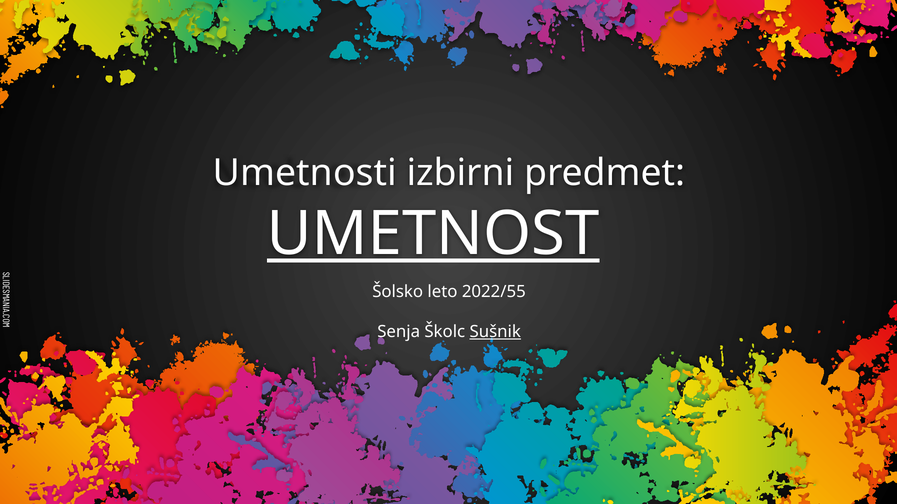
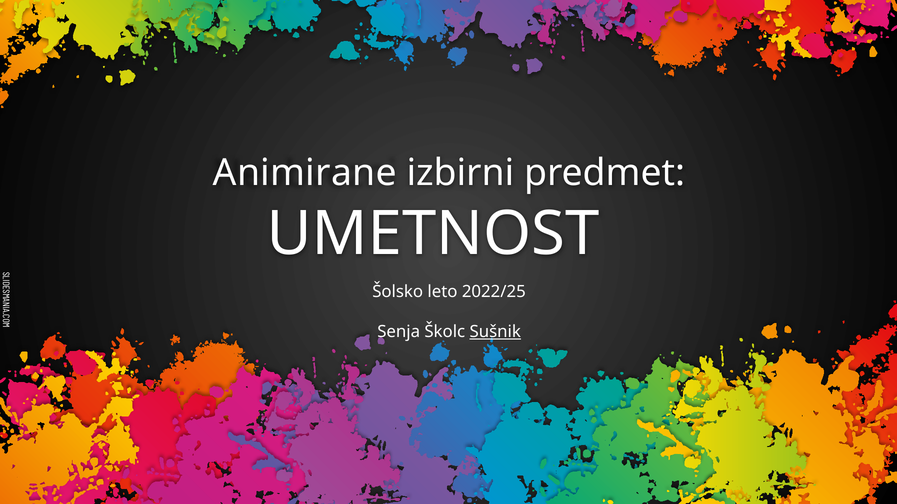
Umetnosti: Umetnosti -> Animirane
UMETNOST underline: present -> none
2022/55: 2022/55 -> 2022/25
